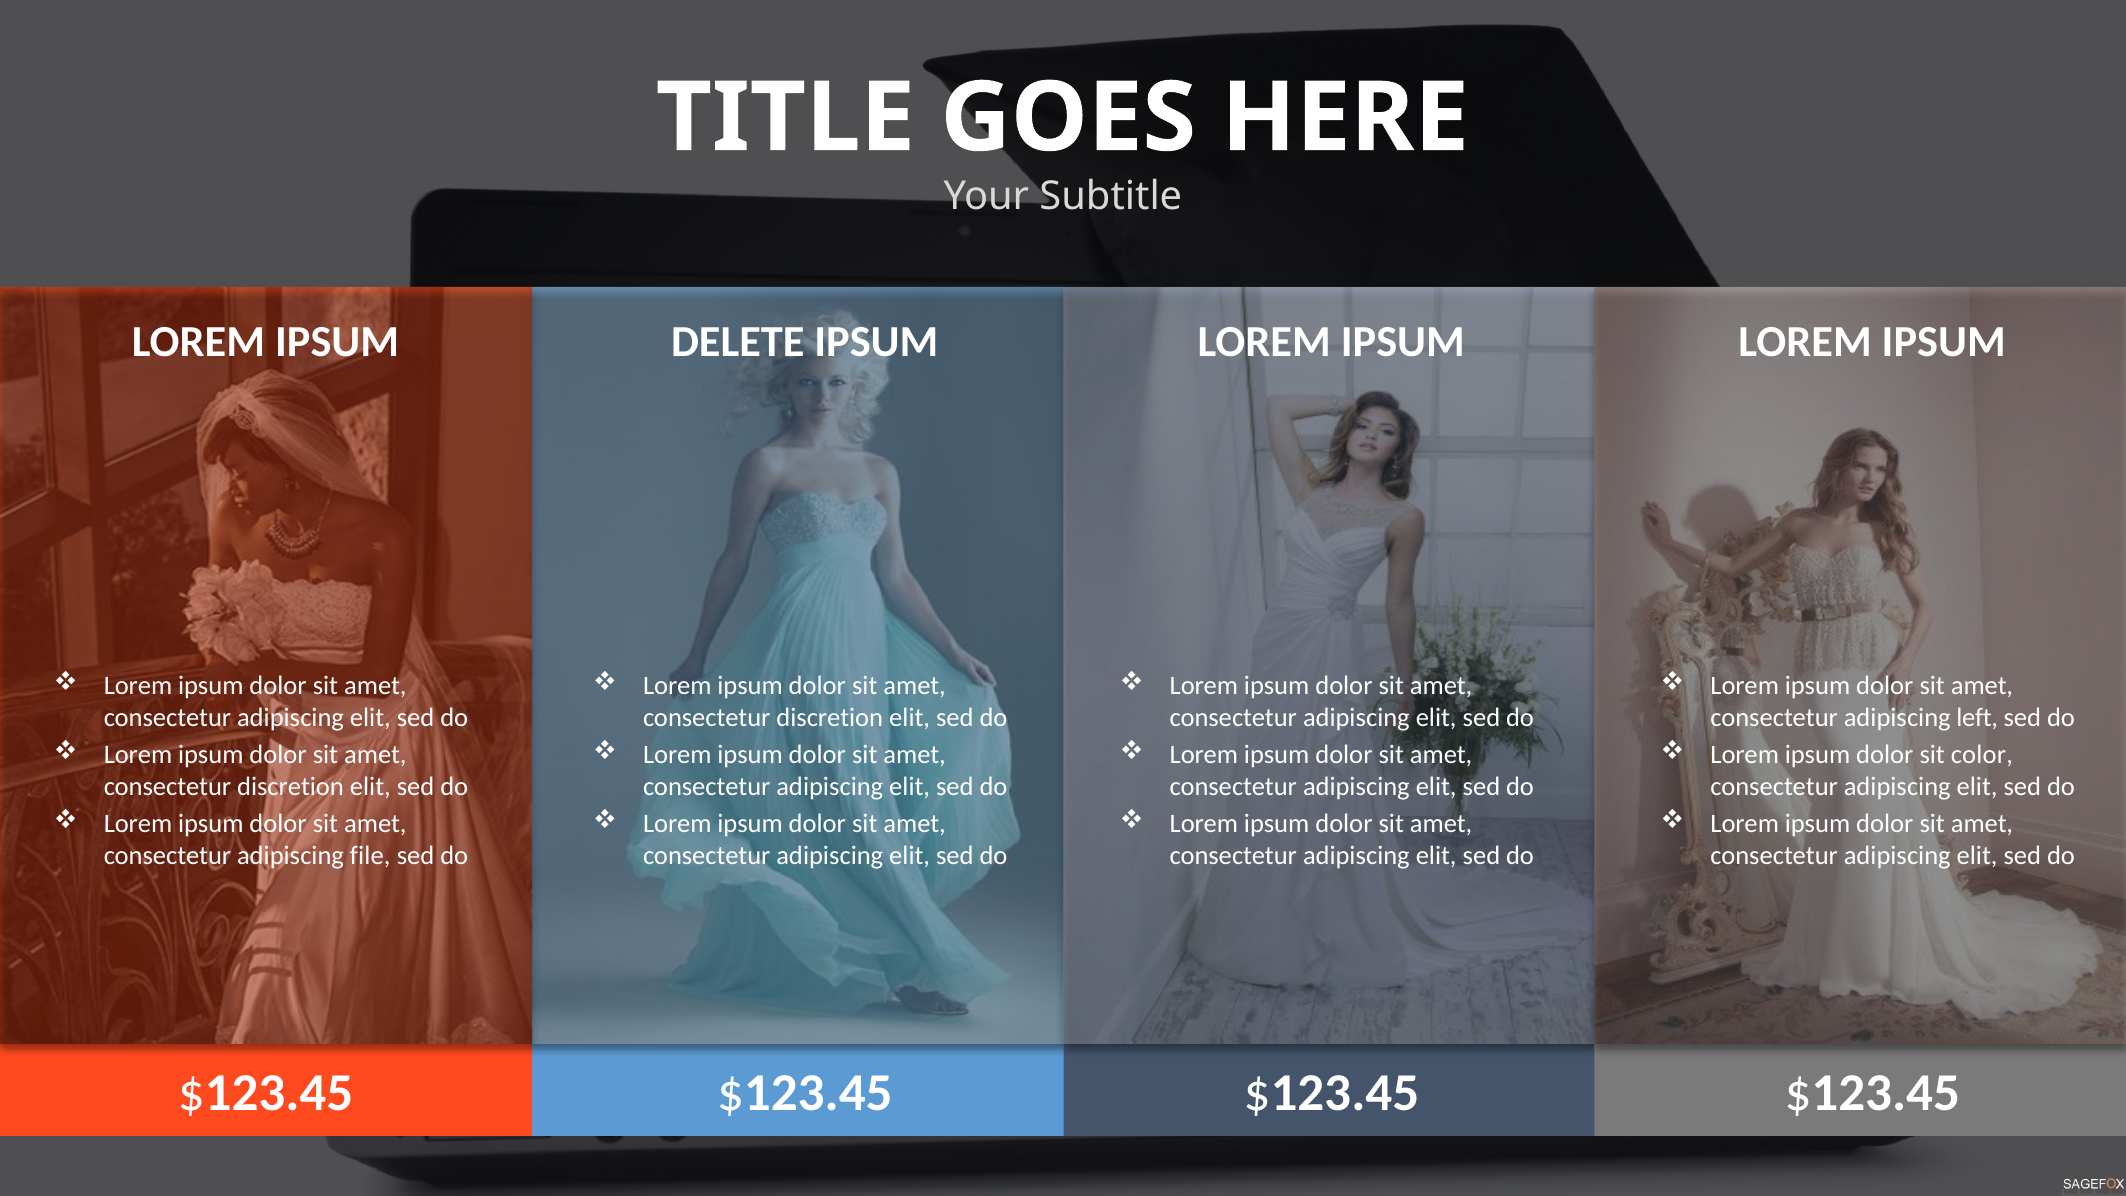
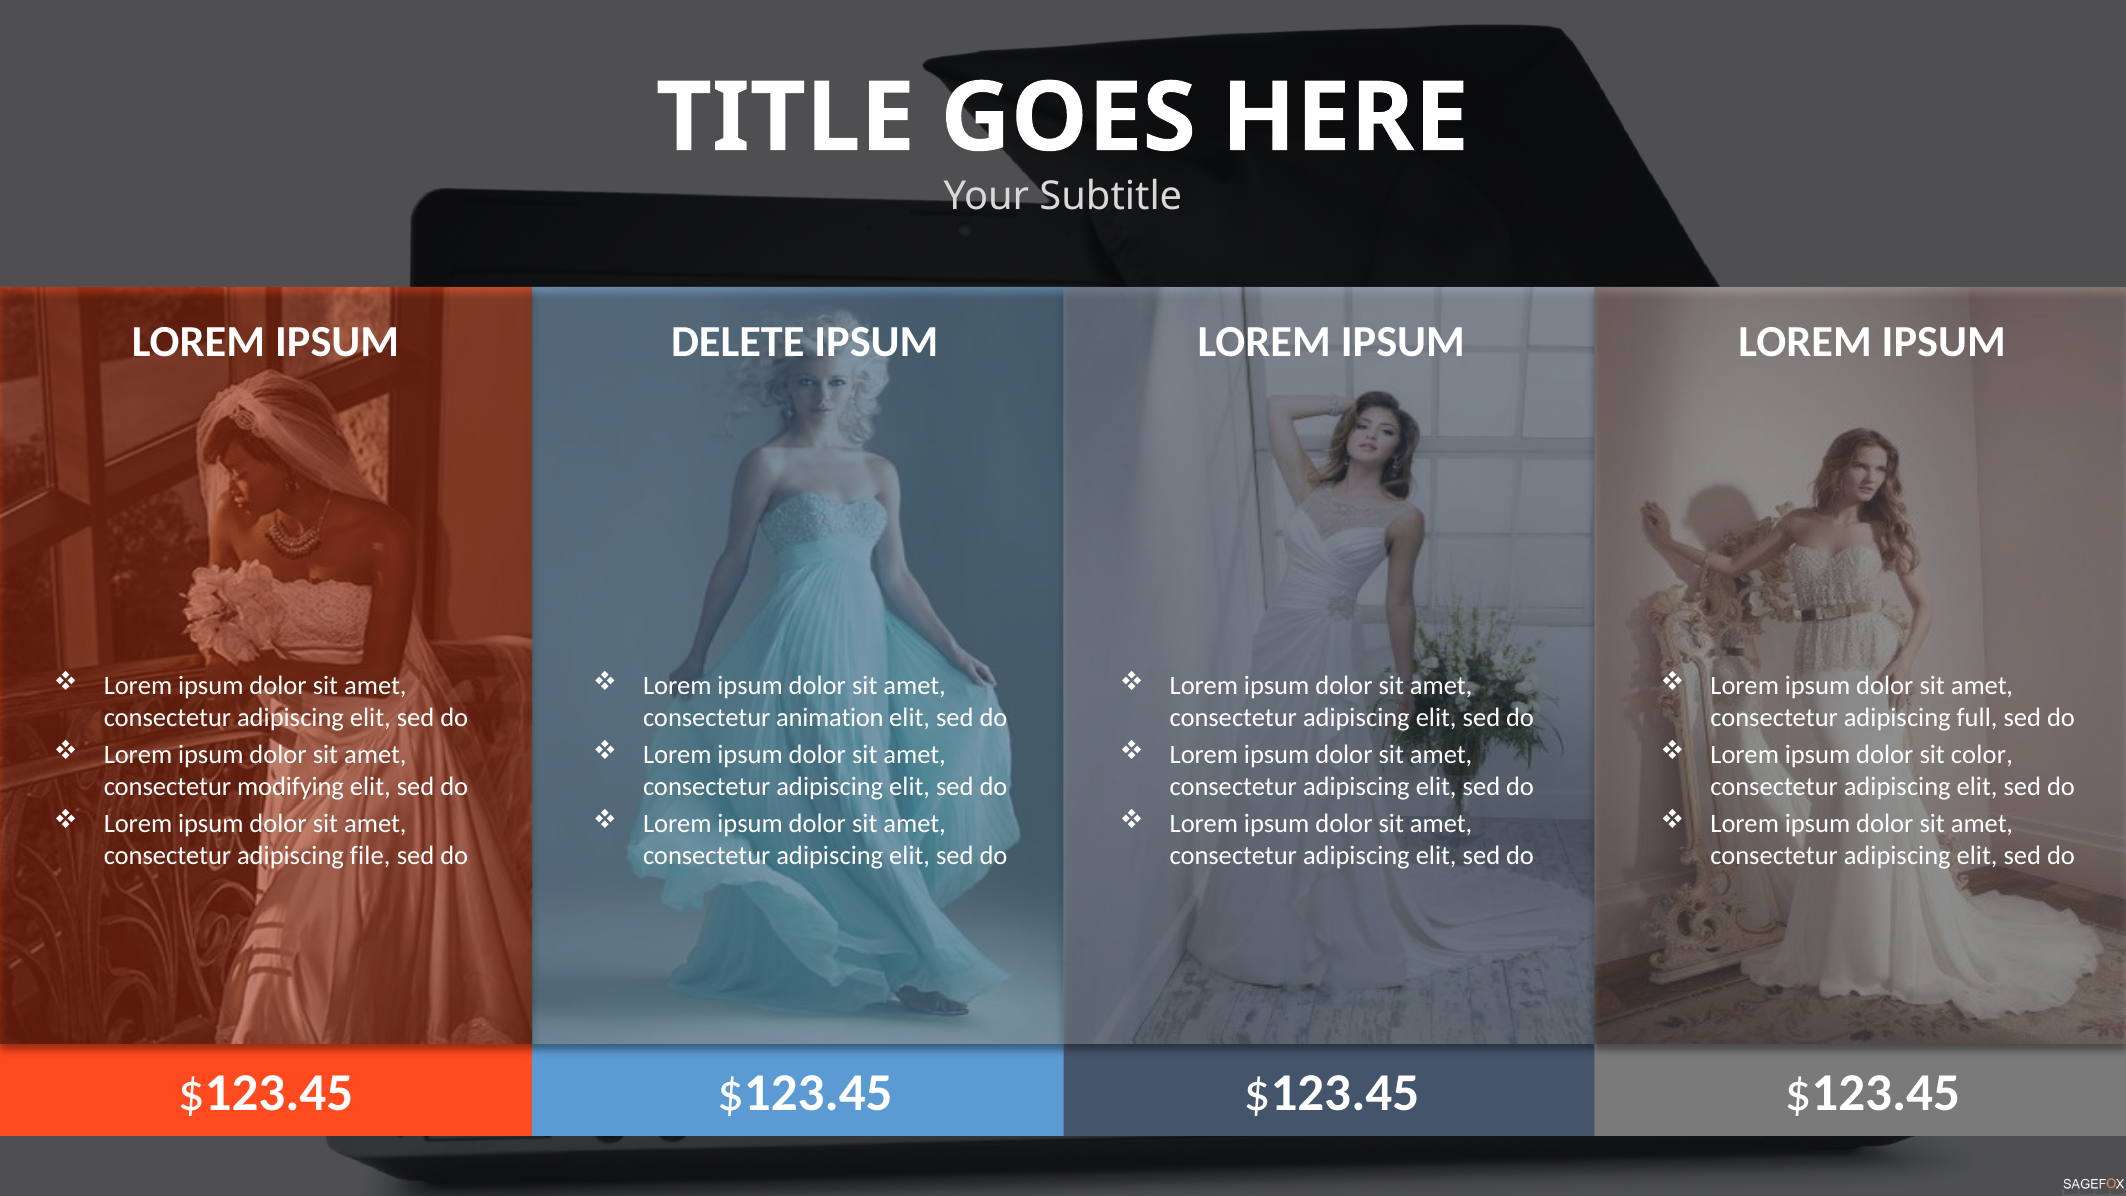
discretion at (830, 718): discretion -> animation
left: left -> full
discretion at (291, 787): discretion -> modifying
